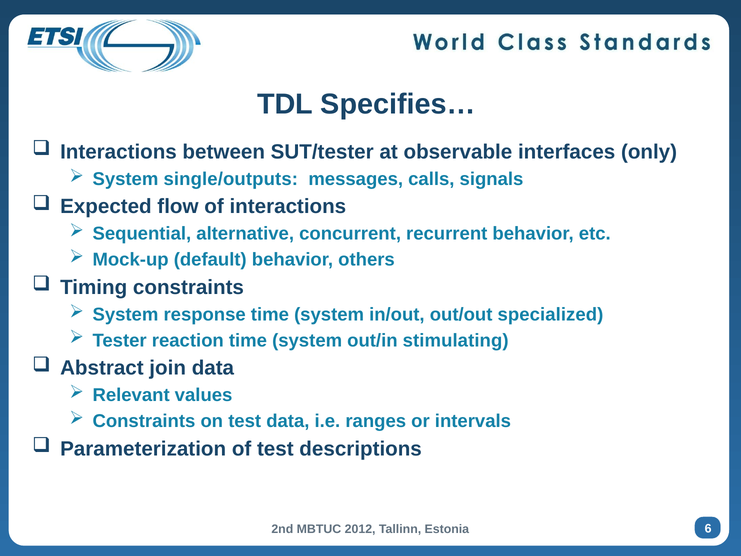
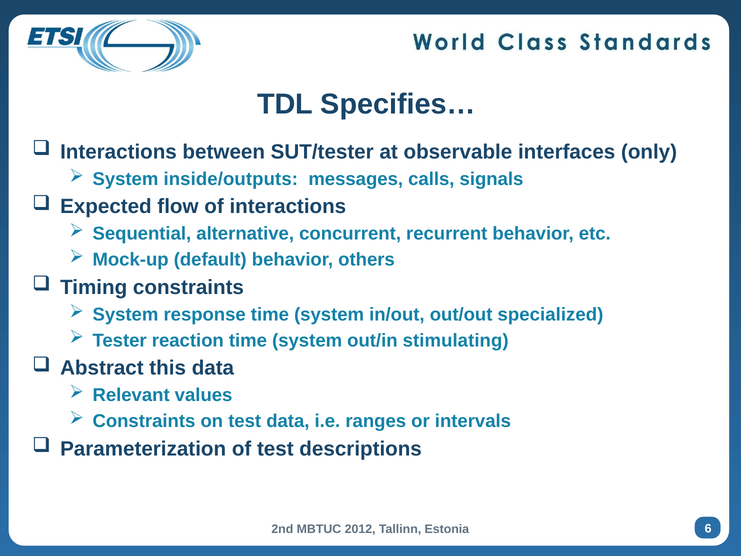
single/outputs: single/outputs -> inside/outputs
join: join -> this
